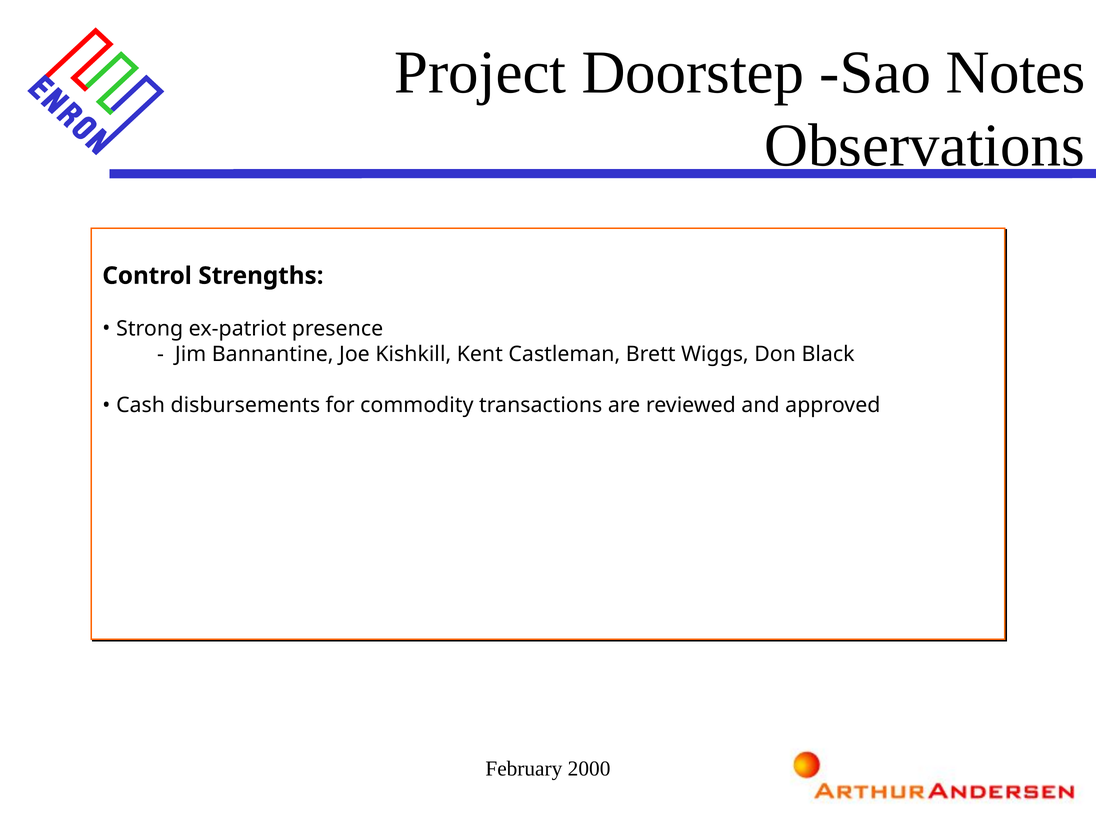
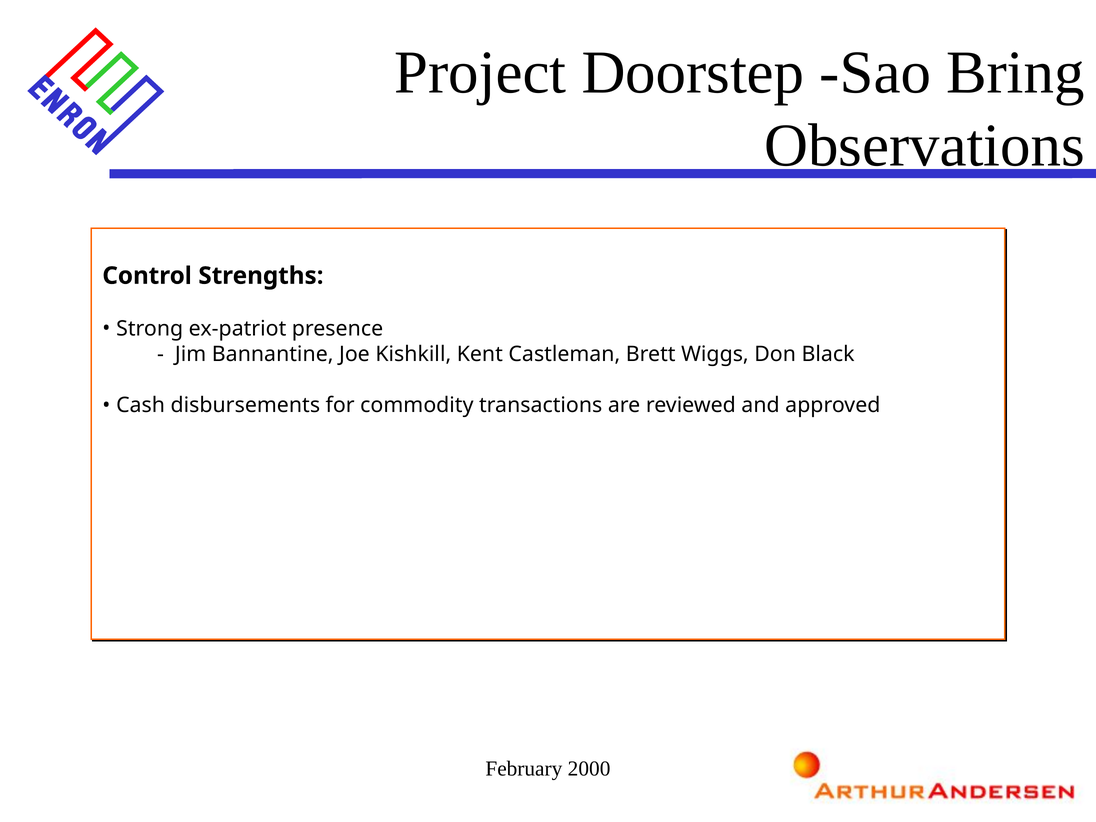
Notes: Notes -> Bring
